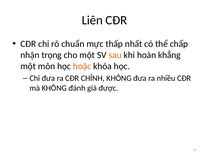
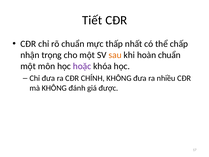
Liên: Liên -> Tiết
hoàn khẳng: khẳng -> chuẩn
hoặc colour: orange -> purple
